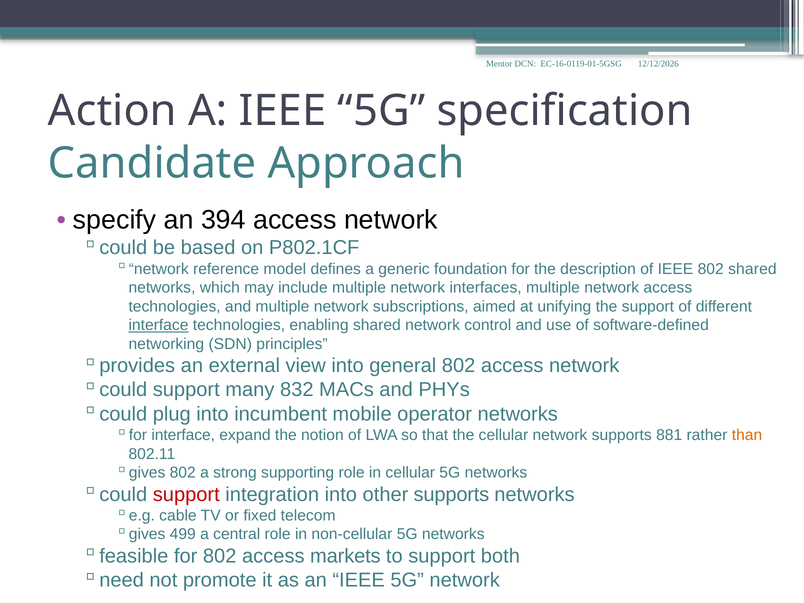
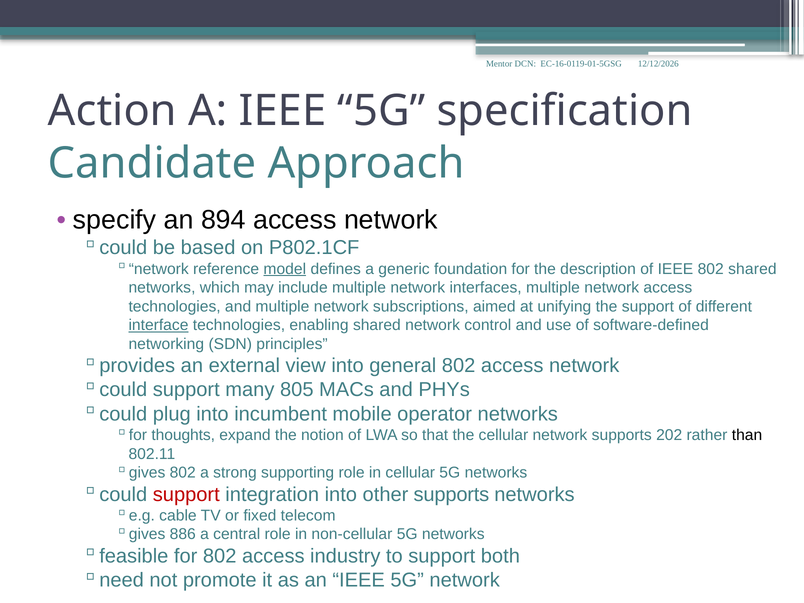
394: 394 -> 894
model underline: none -> present
832: 832 -> 805
interface at (183, 435): interface -> thoughts
881: 881 -> 202
than colour: orange -> black
499: 499 -> 886
markets: markets -> industry
